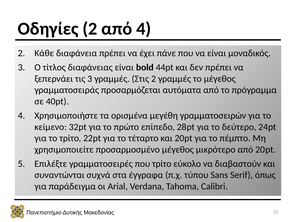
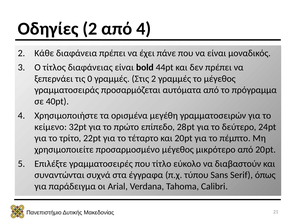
τις 3: 3 -> 0
που τρίτο: τρίτο -> τίτλο
